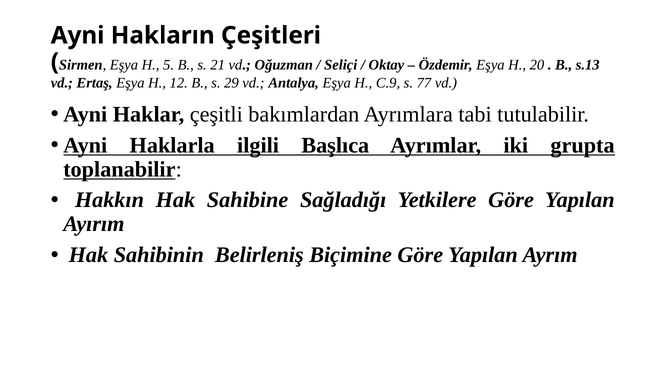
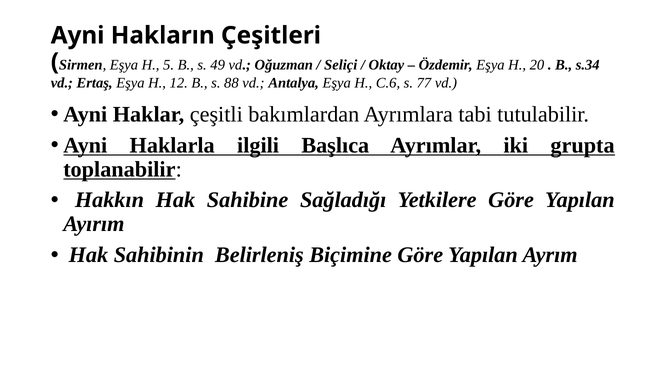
21: 21 -> 49
s.13: s.13 -> s.34
29: 29 -> 88
C.9: C.9 -> C.6
